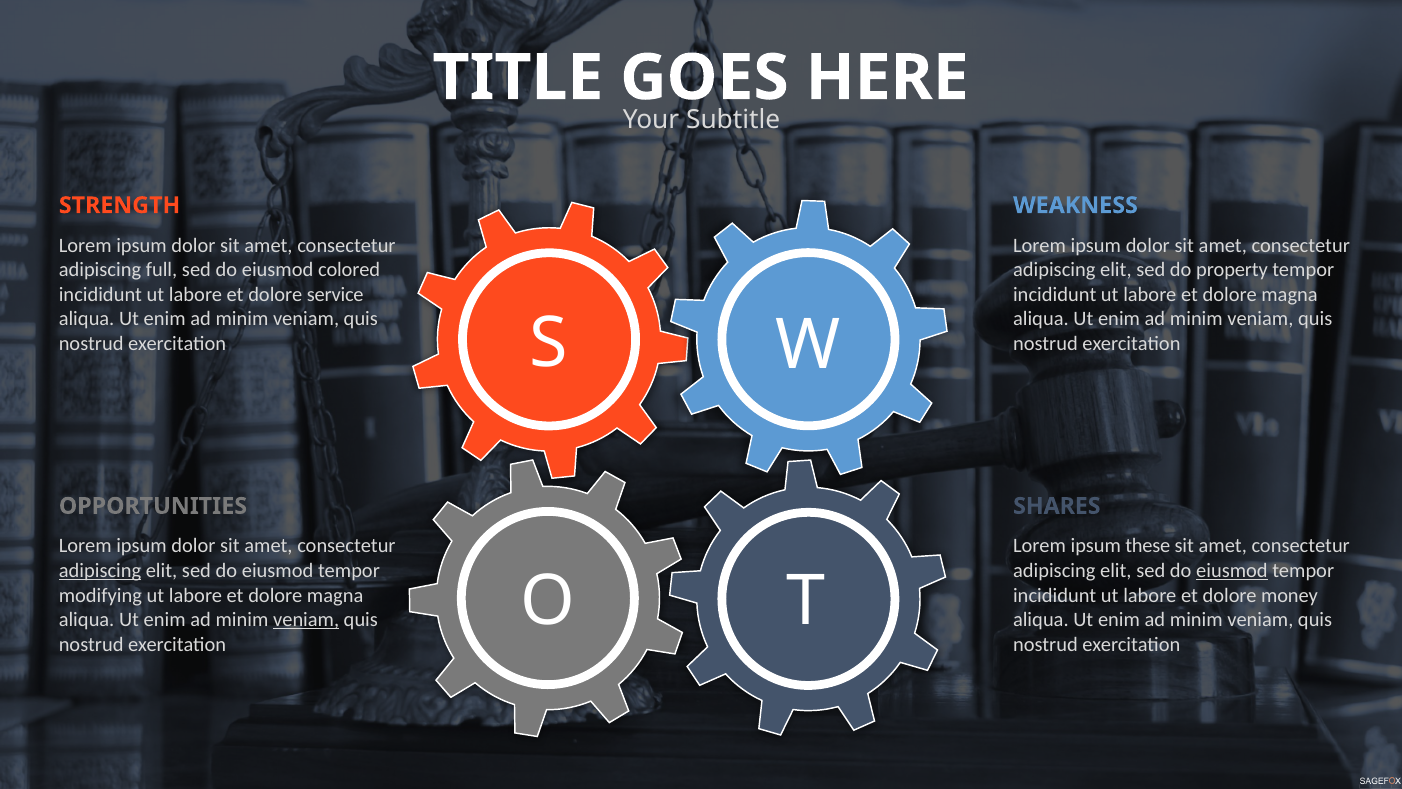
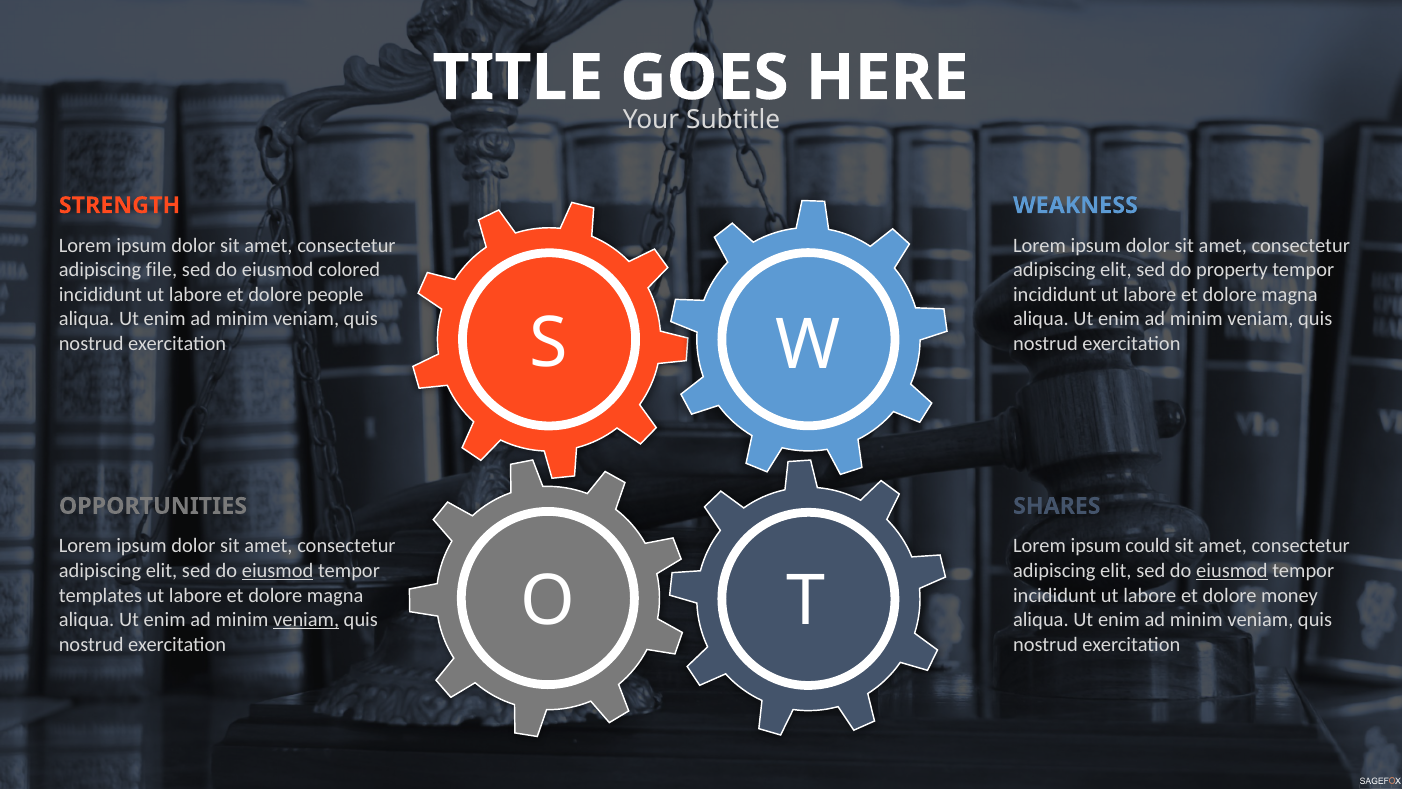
full: full -> file
service: service -> people
these: these -> could
adipiscing at (100, 570) underline: present -> none
eiusmod at (278, 570) underline: none -> present
modifying: modifying -> templates
